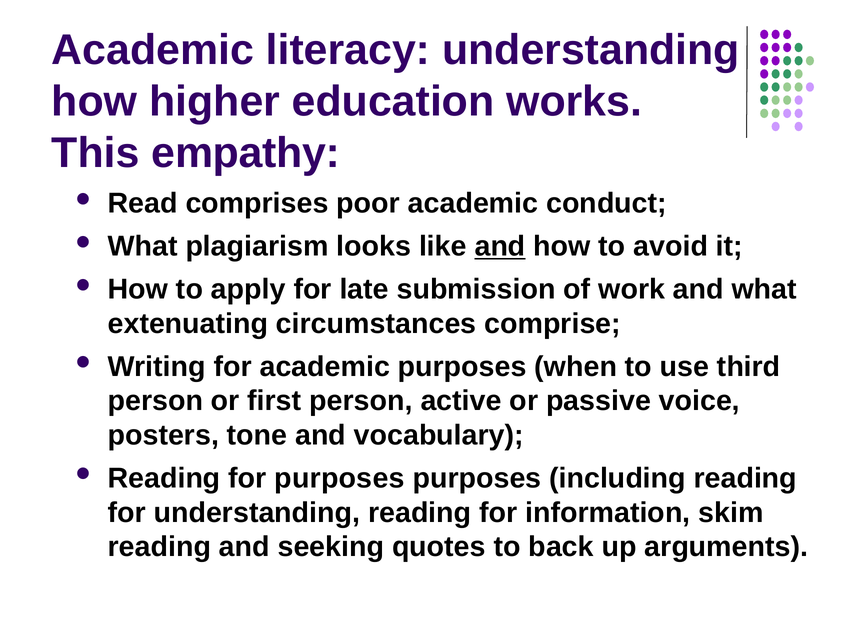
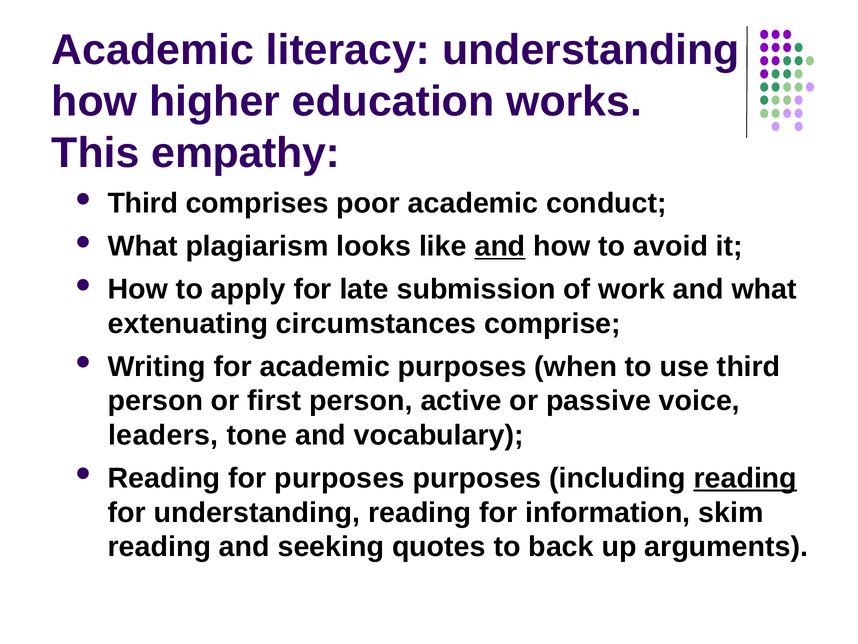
Read at (143, 203): Read -> Third
posters: posters -> leaders
reading at (745, 478) underline: none -> present
